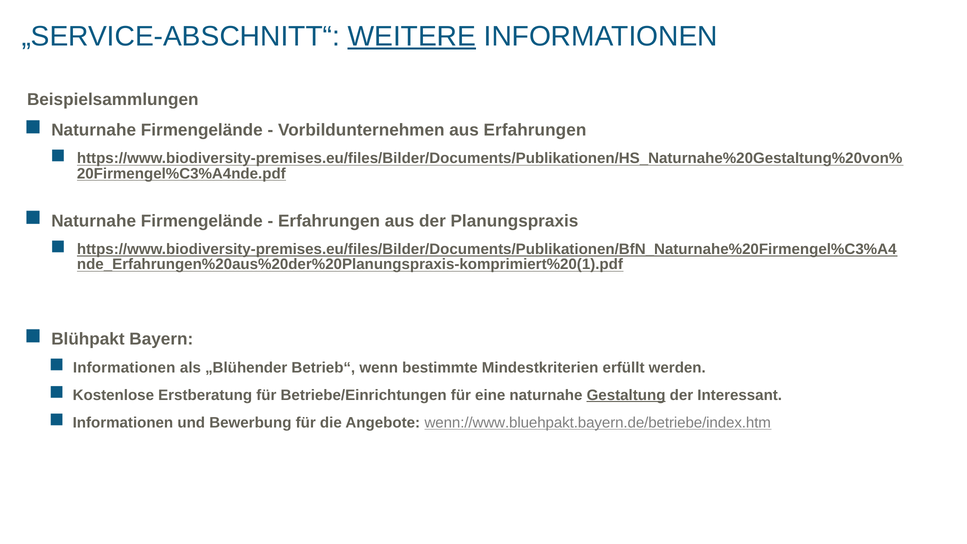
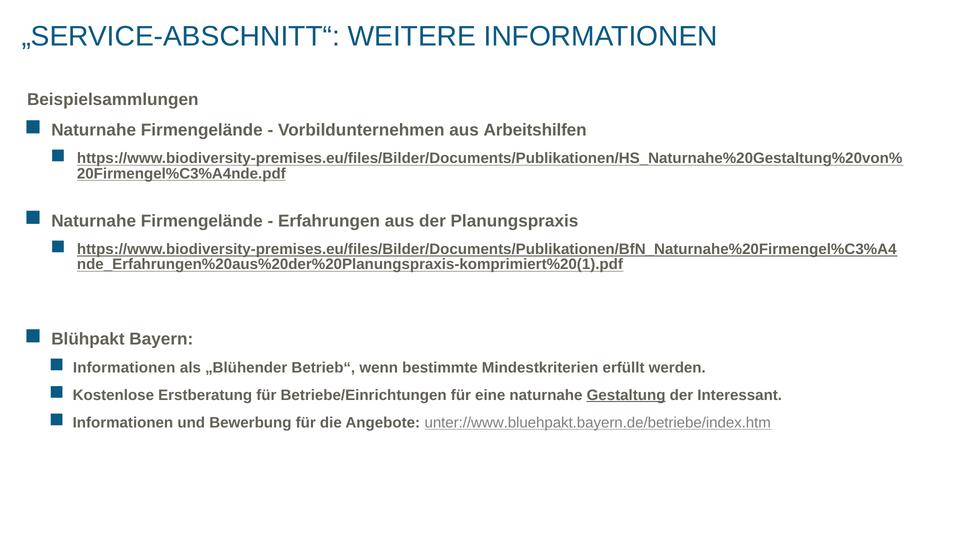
WEITERE underline: present -> none
aus Erfahrungen: Erfahrungen -> Arbeitshilfen
wenn://www.bluehpakt.bayern.de/betriebe/index.htm: wenn://www.bluehpakt.bayern.de/betriebe/index.htm -> unter://www.bluehpakt.bayern.de/betriebe/index.htm
